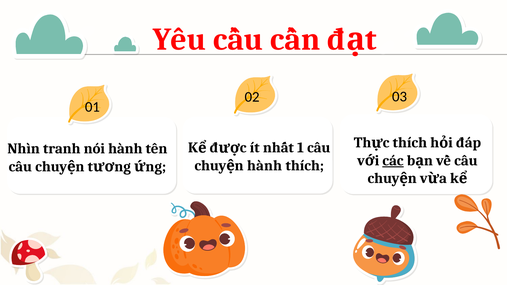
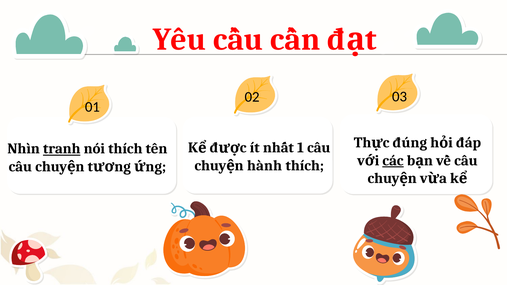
thích at (410, 143): thích -> đúng
tranh underline: none -> present
nói hành: hành -> thích
